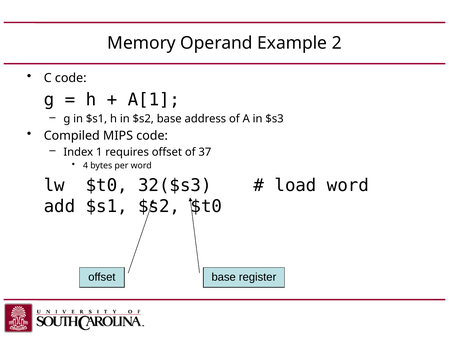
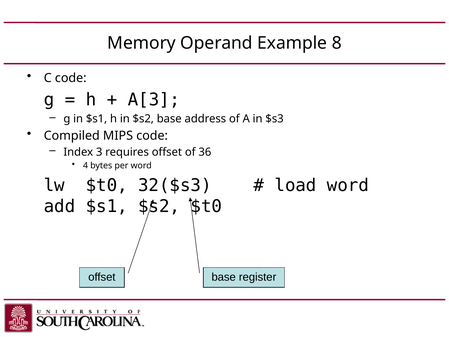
Example 2: 2 -> 8
A[1: A[1 -> A[3
1: 1 -> 3
37: 37 -> 36
